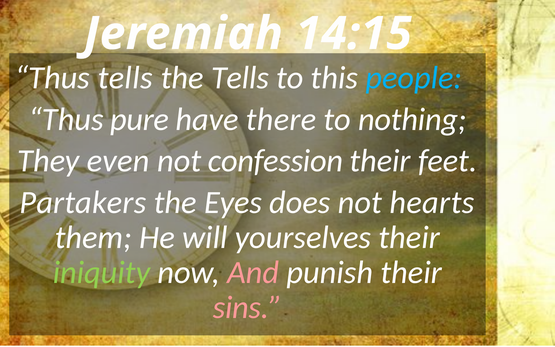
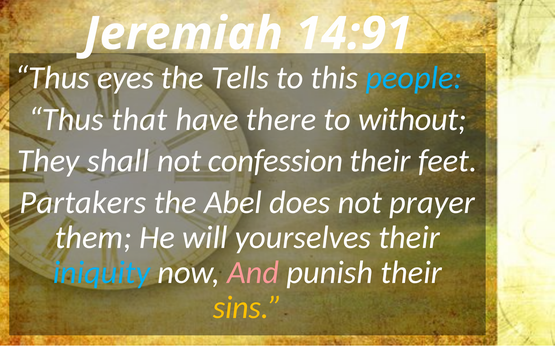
14:15: 14:15 -> 14:91
Thus tells: tells -> eyes
pure: pure -> that
nothing: nothing -> without
even: even -> shall
Eyes: Eyes -> Abel
hearts: hearts -> prayer
iniquity colour: light green -> light blue
sins colour: pink -> yellow
